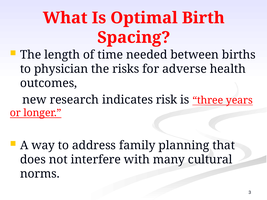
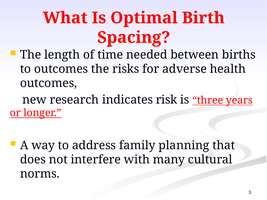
to physician: physician -> outcomes
